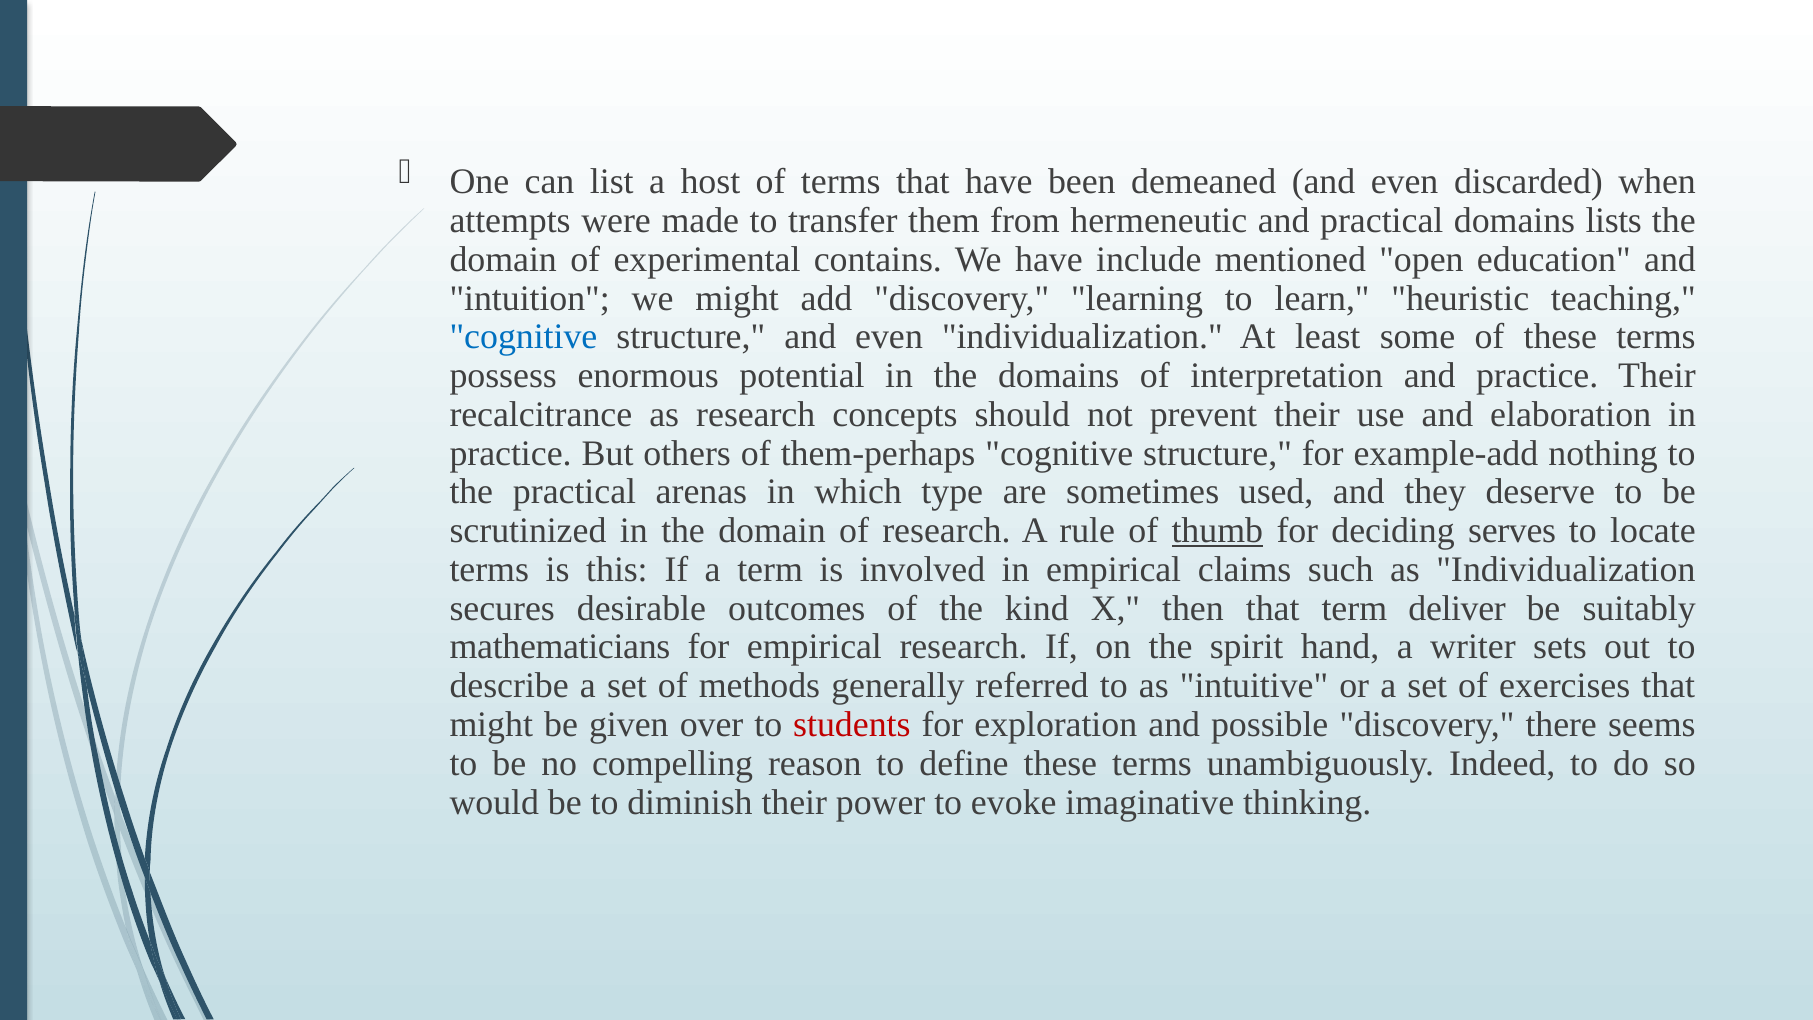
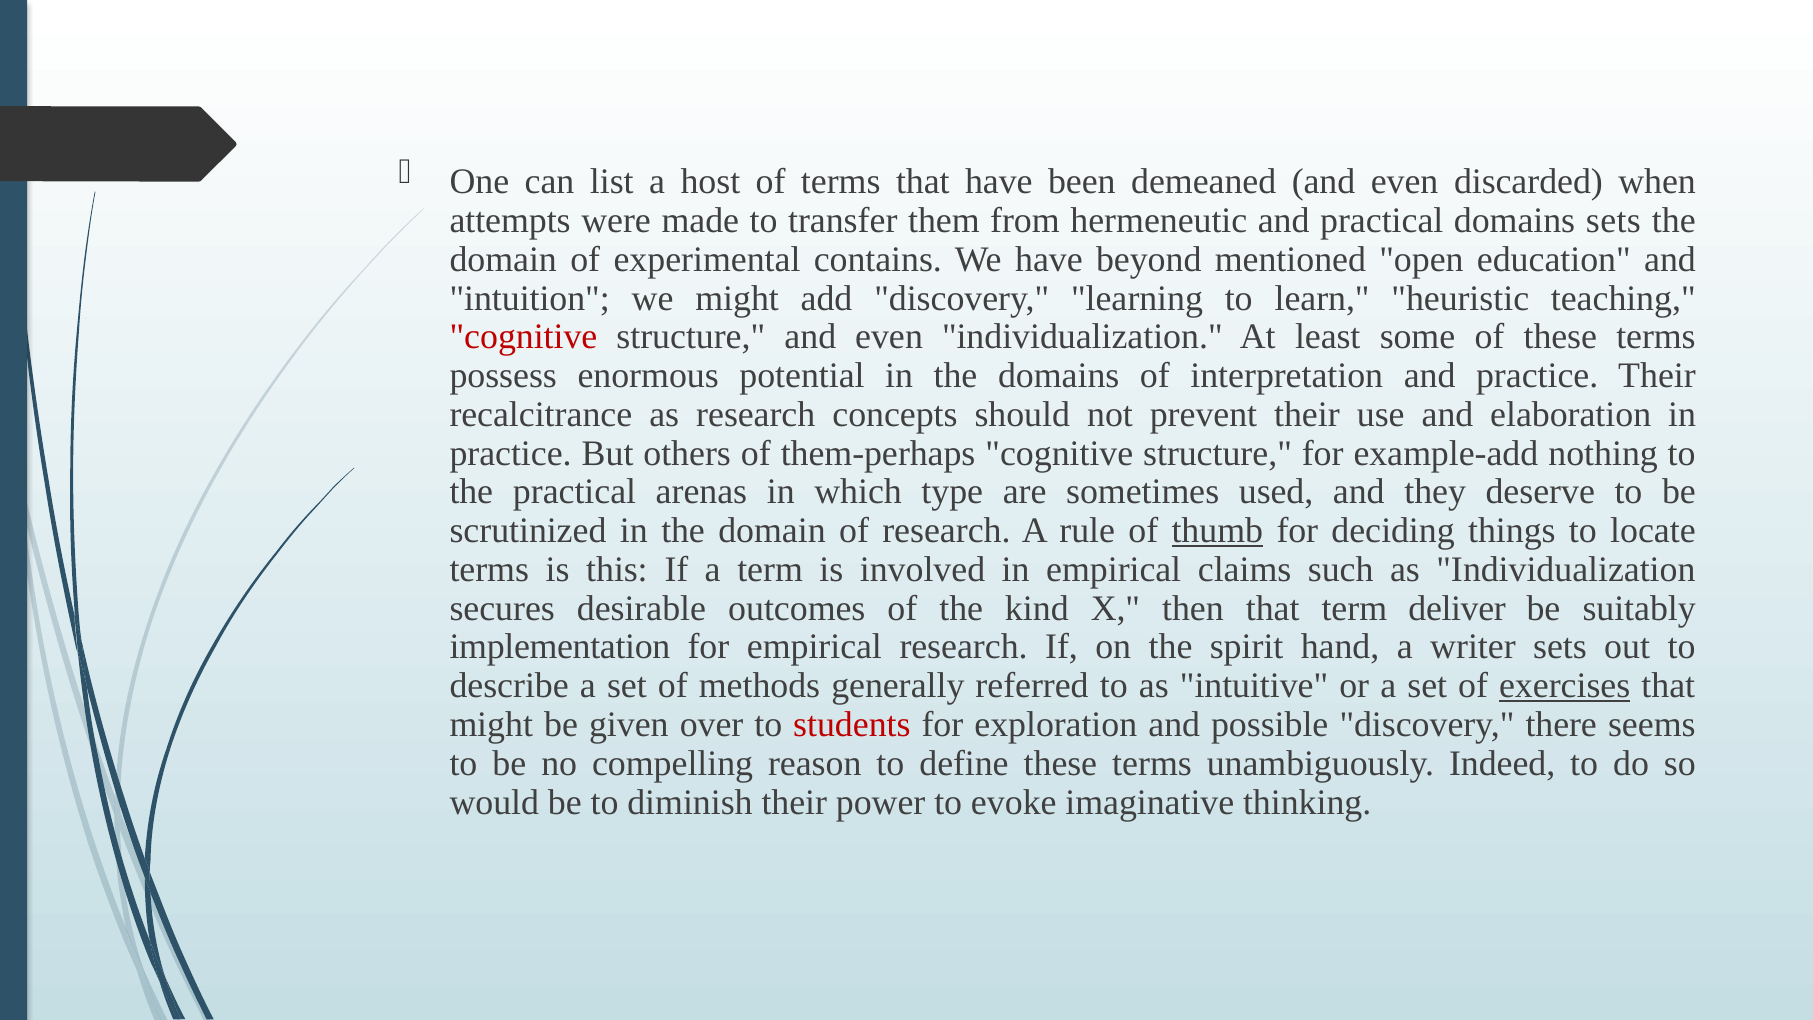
domains lists: lists -> sets
include: include -> beyond
cognitive at (523, 337) colour: blue -> red
serves: serves -> things
mathematicians: mathematicians -> implementation
exercises underline: none -> present
